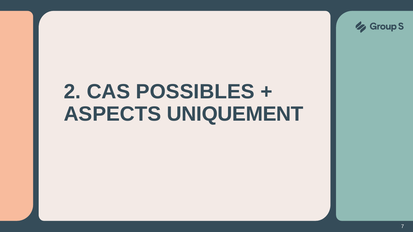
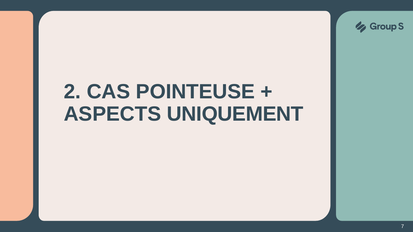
POSSIBLES: POSSIBLES -> POINTEUSE
